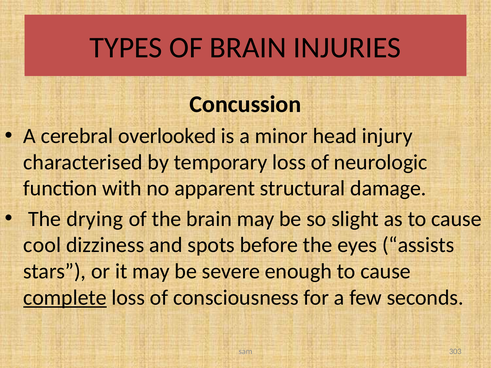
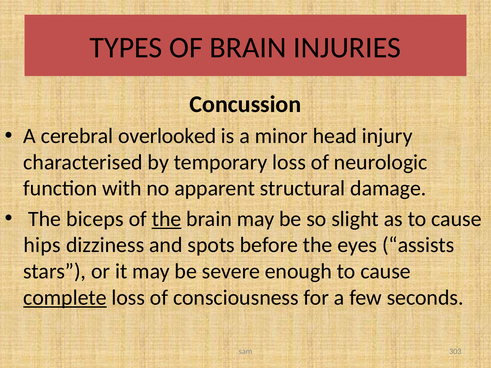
drying: drying -> biceps
the at (167, 219) underline: none -> present
cool: cool -> hips
